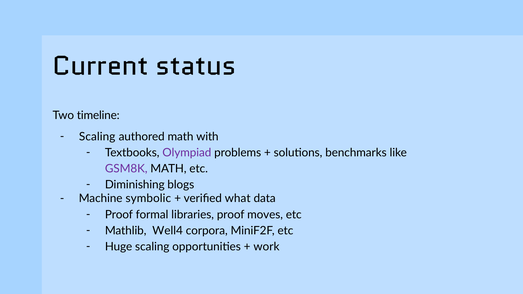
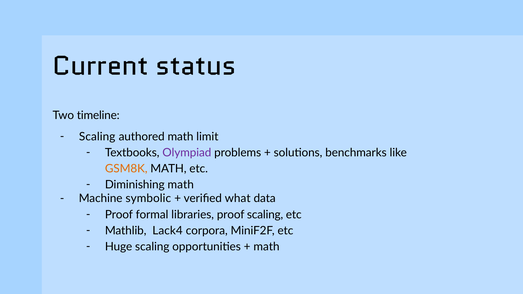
with: with -> limit
GSM8K colour: purple -> orange
Diminishing blogs: blogs -> math
proof moves: moves -> scaling
Well4: Well4 -> Lack4
work at (266, 247): work -> math
